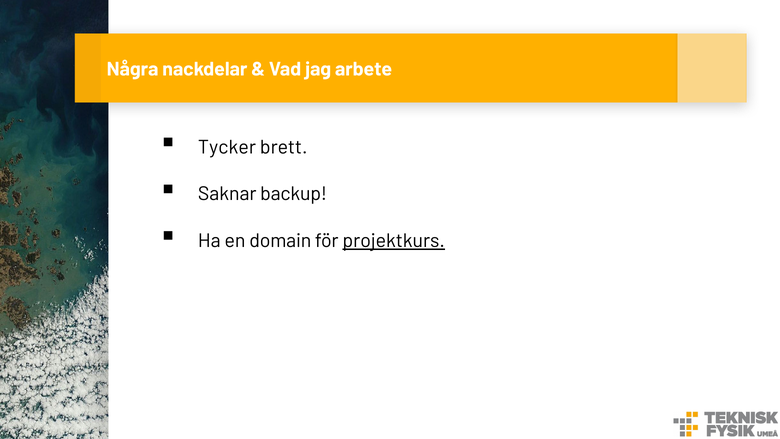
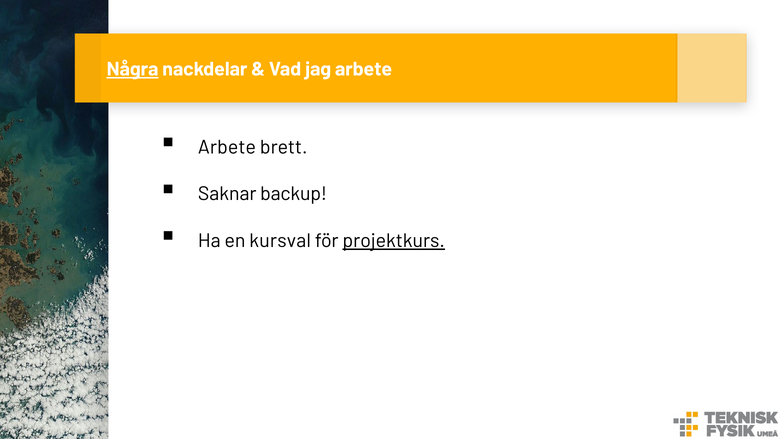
Några underline: none -> present
Tycker at (227, 147): Tycker -> Arbete
domain: domain -> kursval
